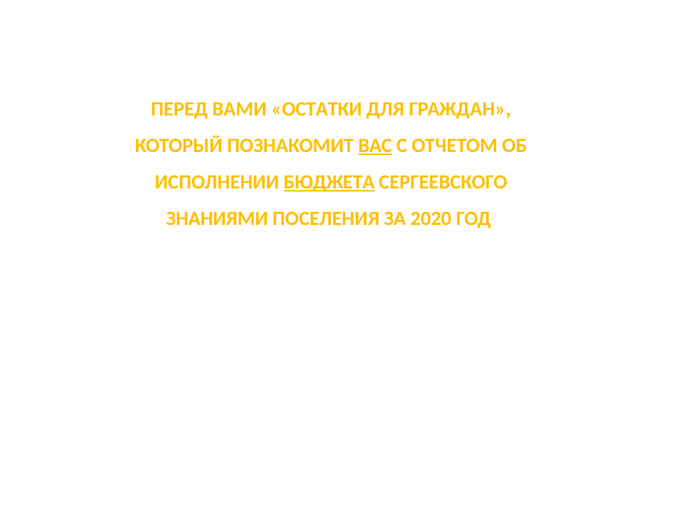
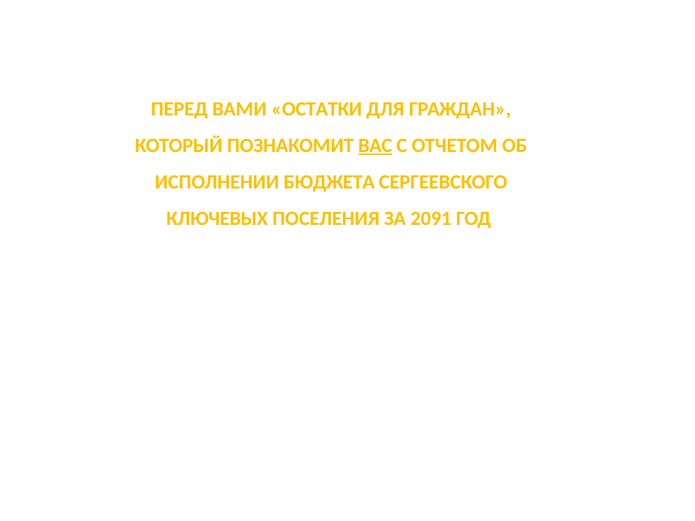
БЮДЖЕТА underline: present -> none
ЗНАНИЯМИ: ЗНАНИЯМИ -> КЛЮЧЕВЫХ
2020: 2020 -> 2091
